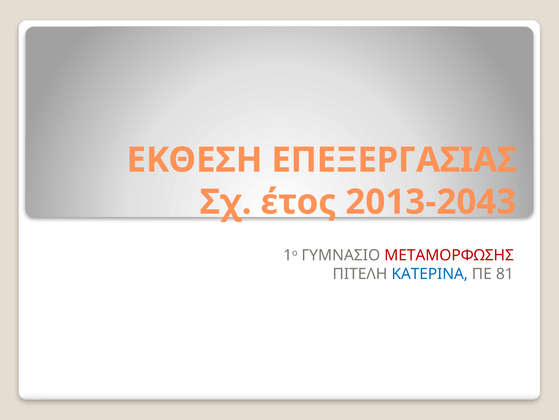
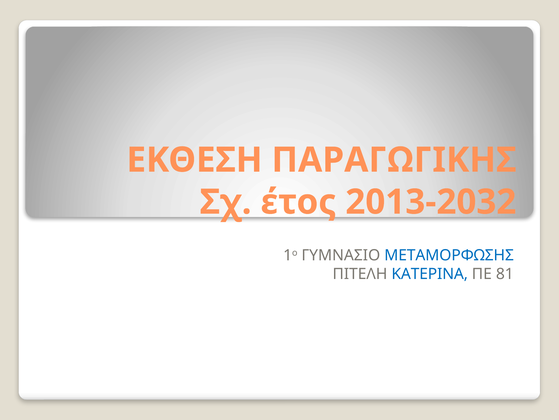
ΕΠΕΞΕΡΓΑΣΙΑΣ: ΕΠΕΞΕΡΓΑΣΙΑΣ -> ΠΑΡΑΓΩΓΙΚΗΣ
2013-2043: 2013-2043 -> 2013-2032
ΜΕΤΑΜΟΡΦΩΣΗΣ colour: red -> blue
